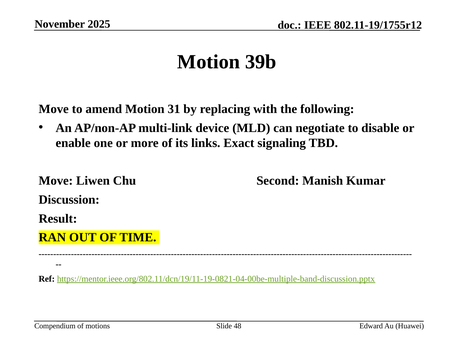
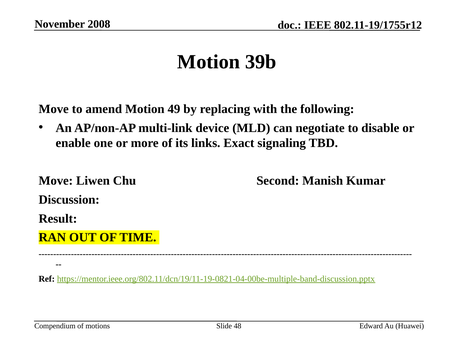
2025: 2025 -> 2008
31: 31 -> 49
